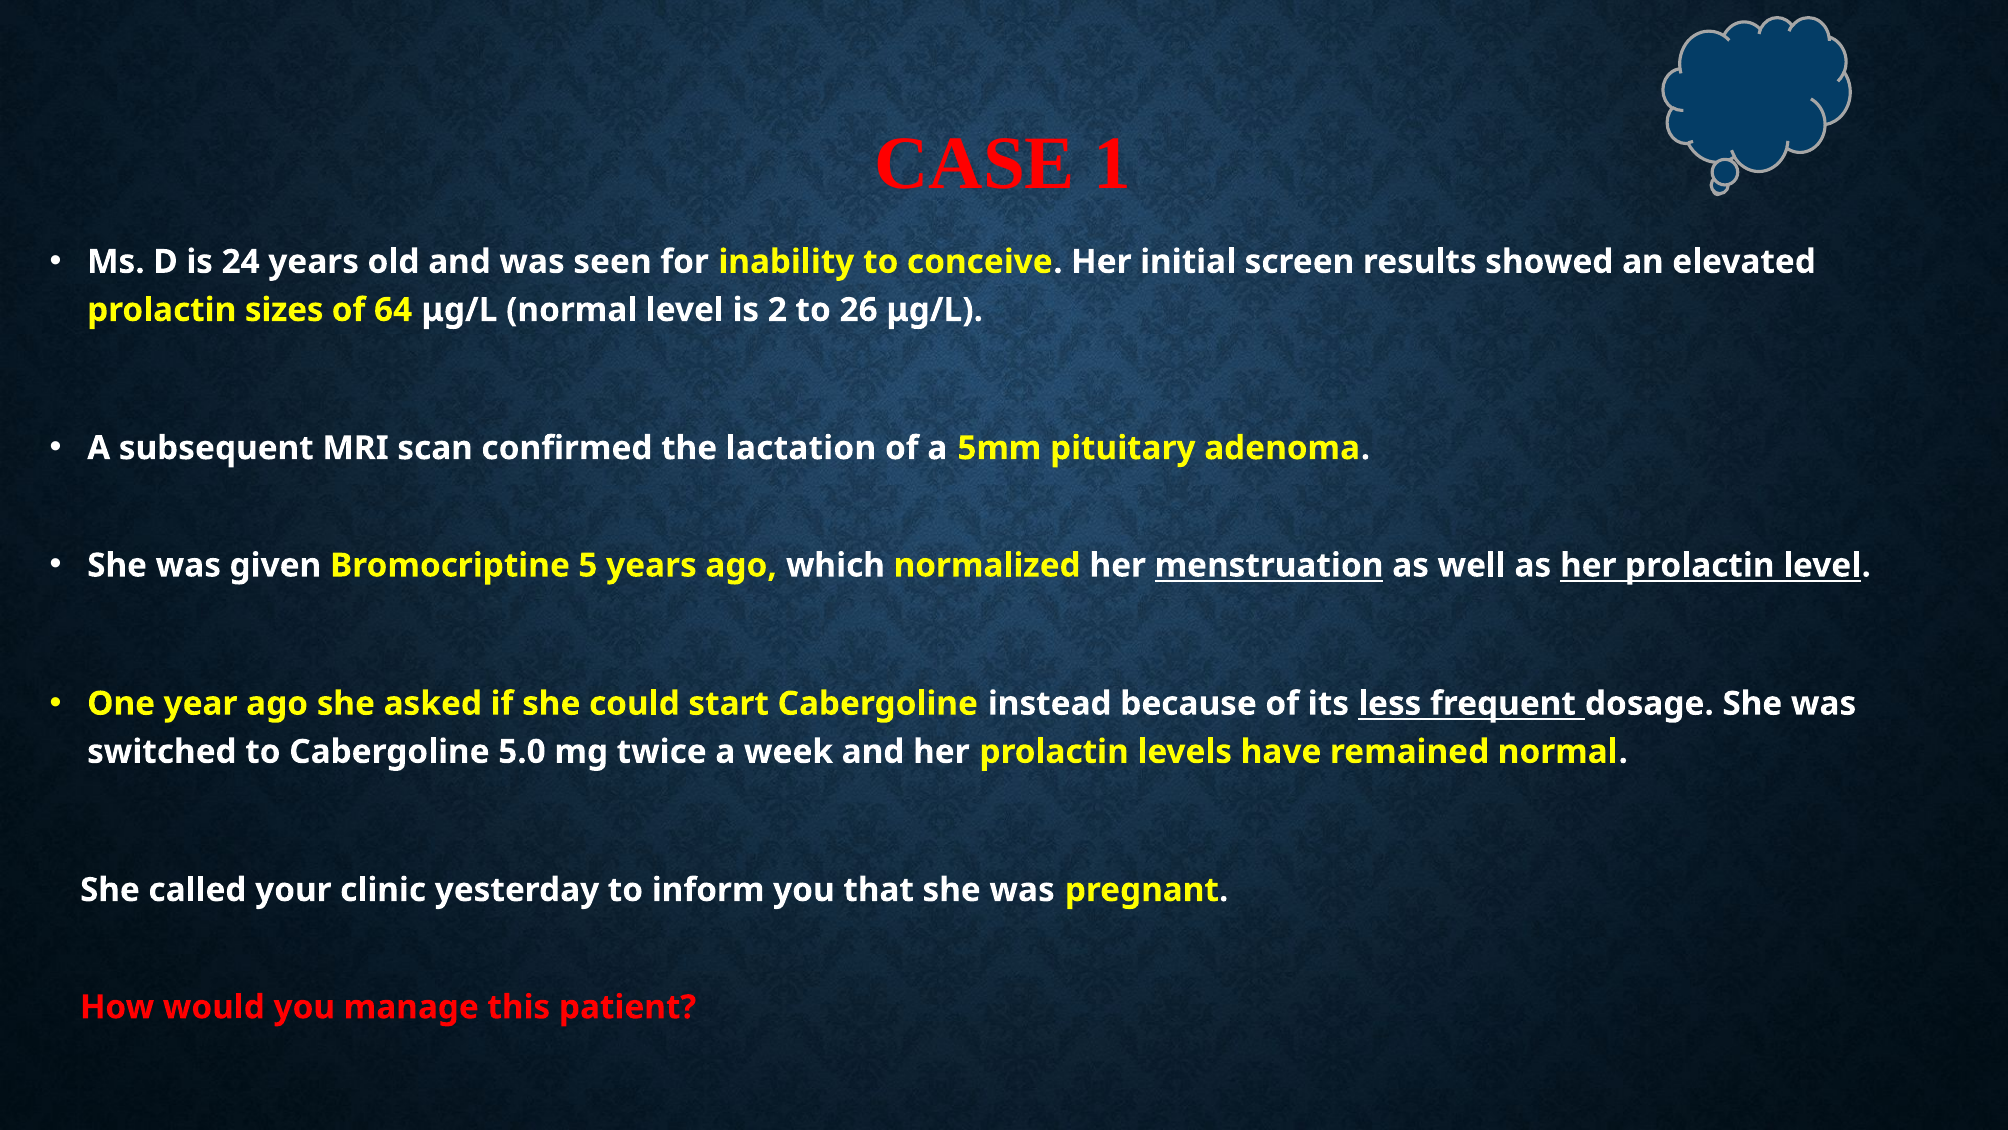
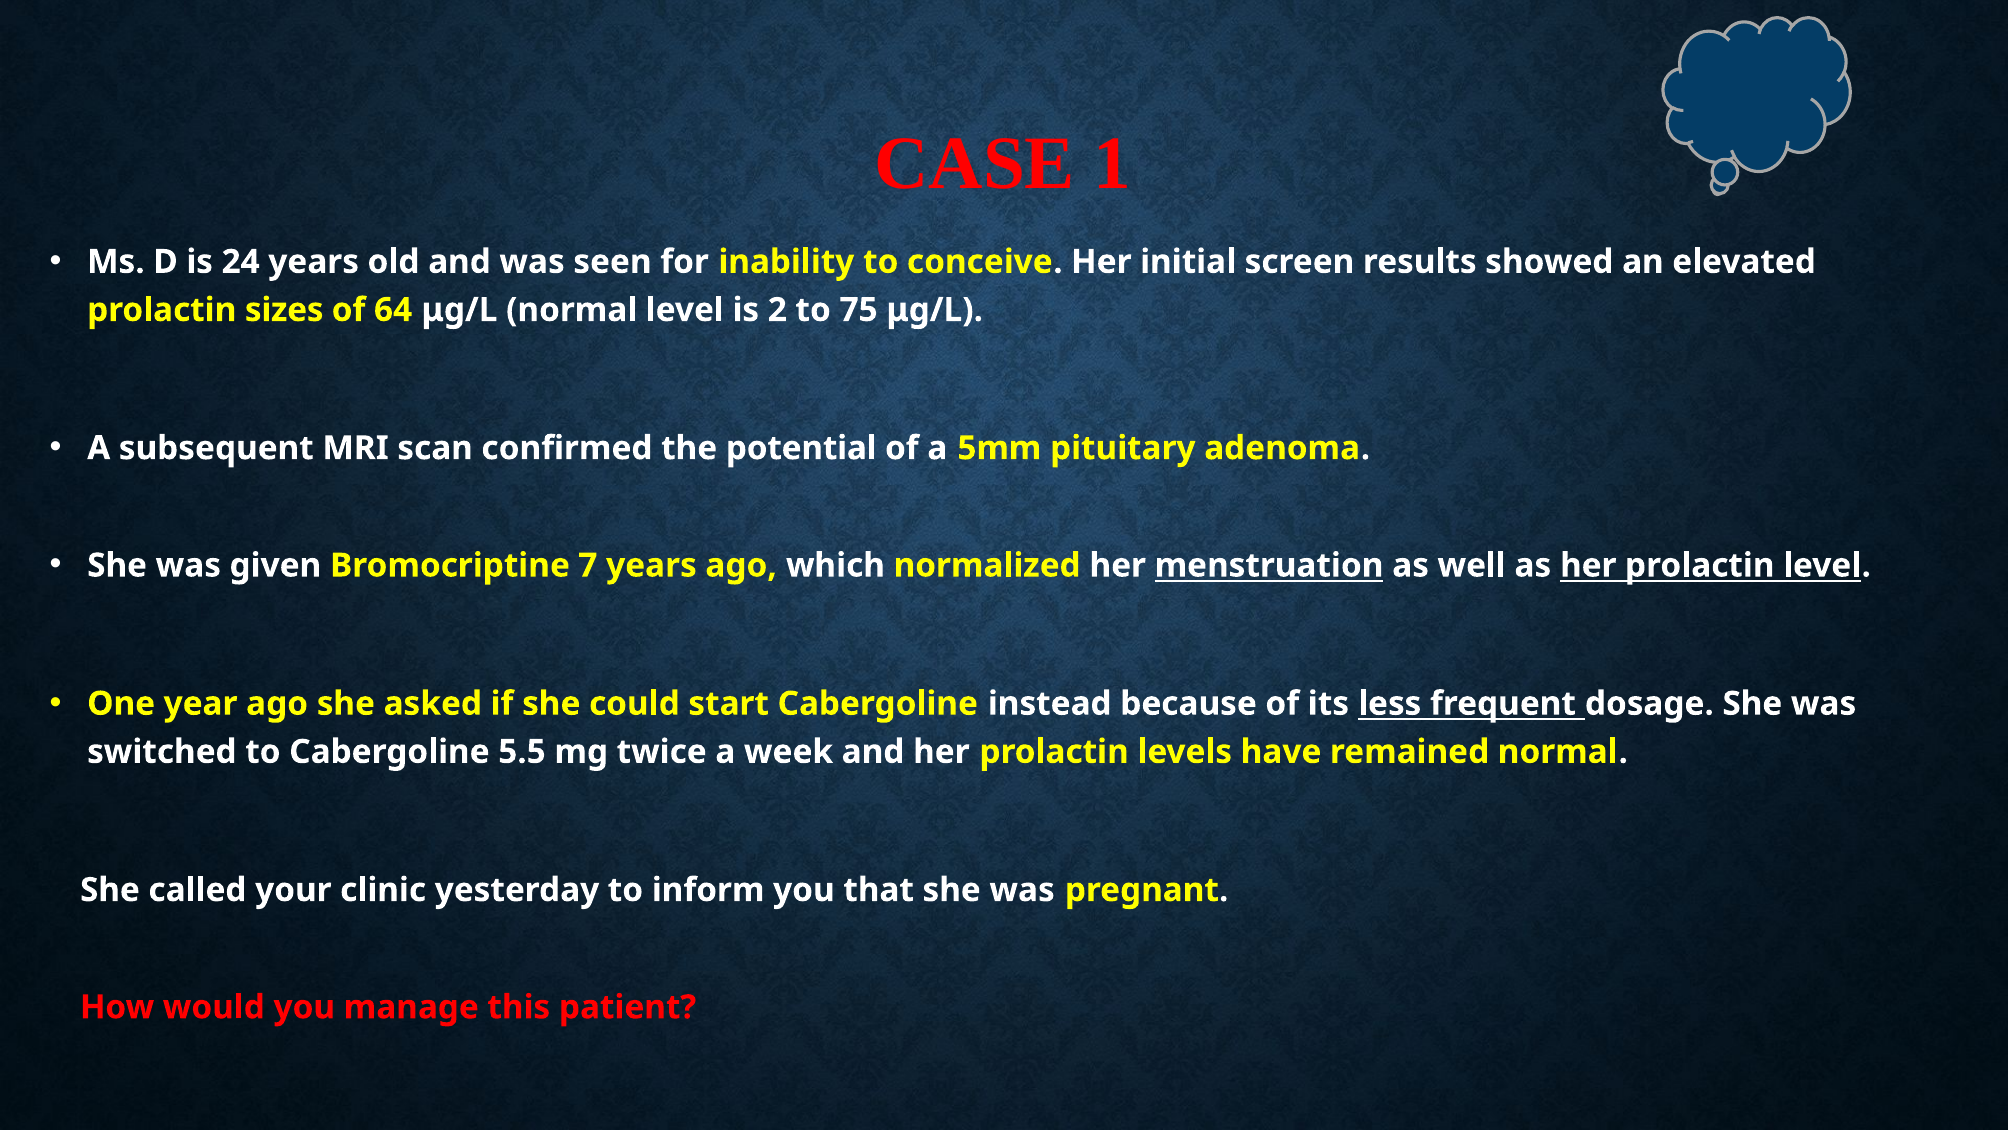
26: 26 -> 75
lactation: lactation -> potential
5: 5 -> 7
5.0: 5.0 -> 5.5
